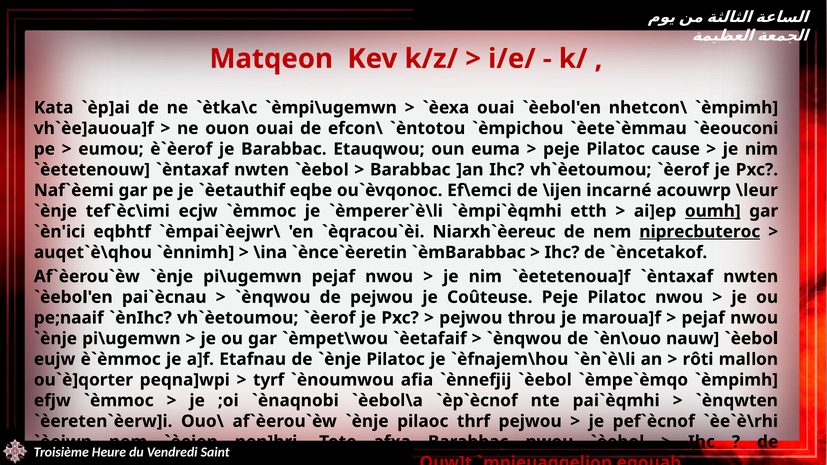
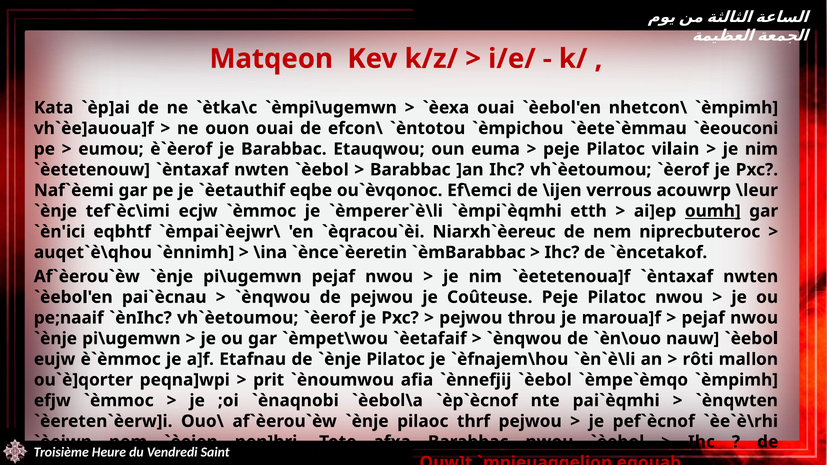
cause: cause -> vilain
incarné: incarné -> verrous
niprecbuteroc underline: present -> none
tyrf: tyrf -> prit
